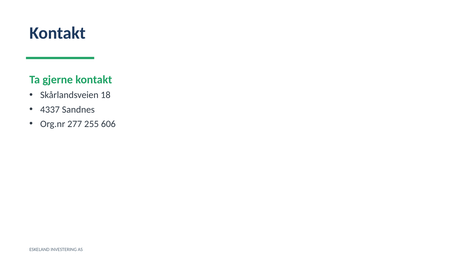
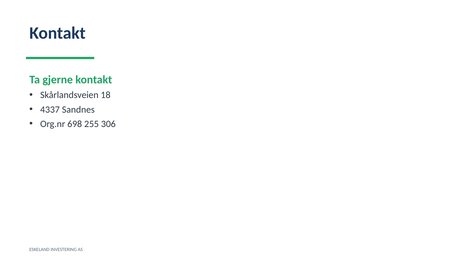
277: 277 -> 698
606: 606 -> 306
